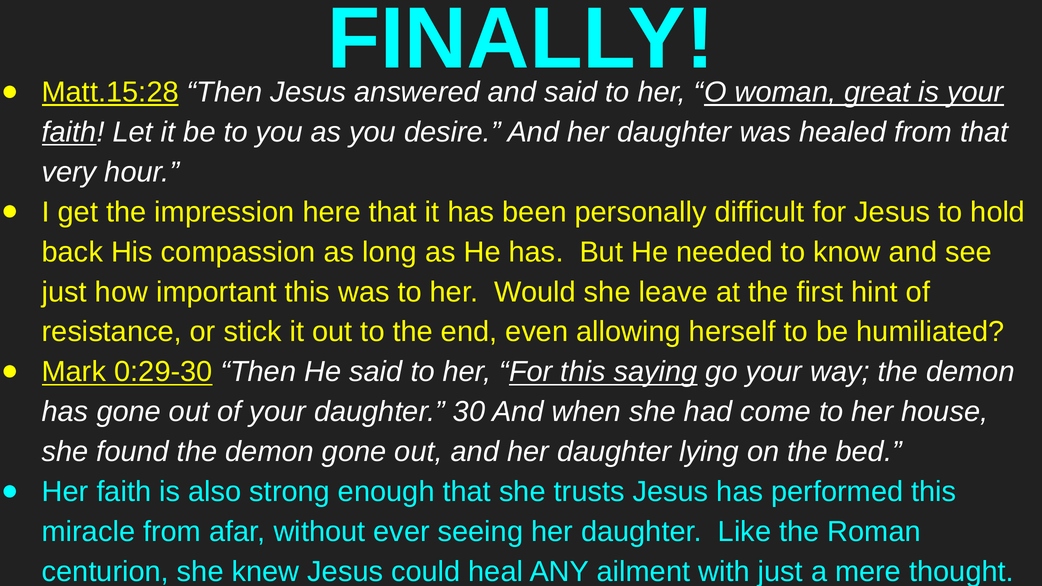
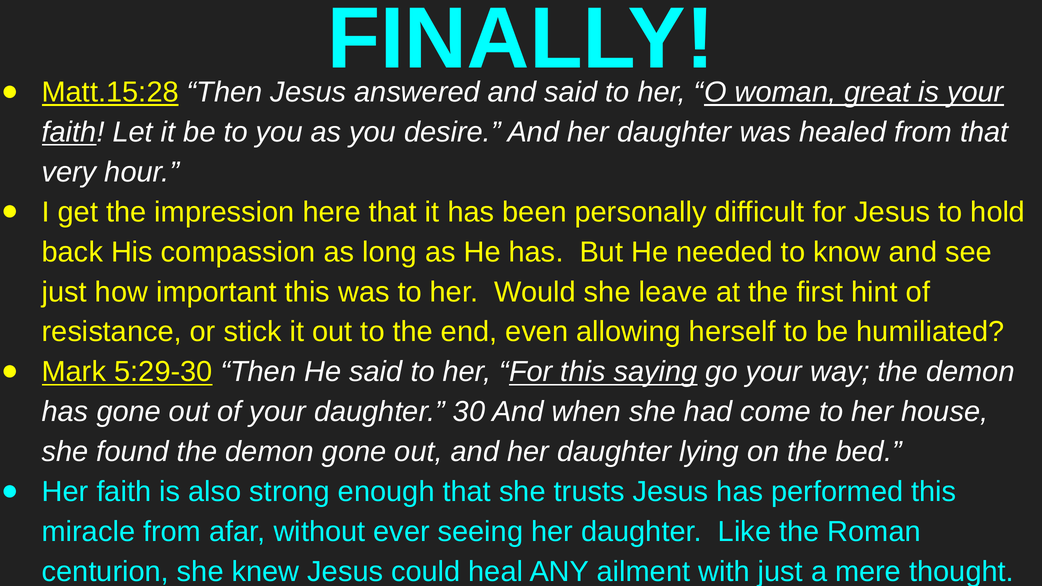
0:29-30: 0:29-30 -> 5:29-30
